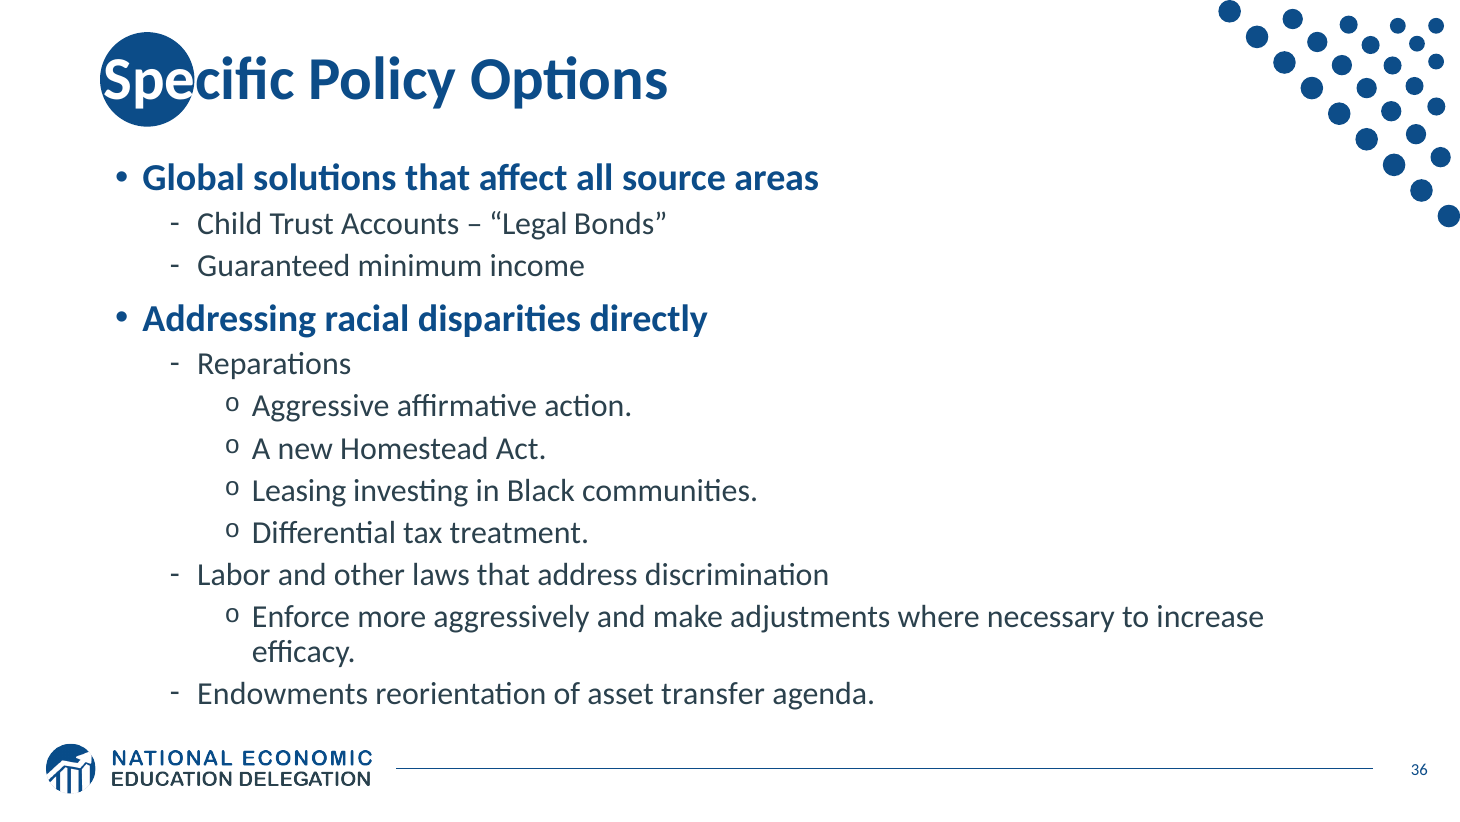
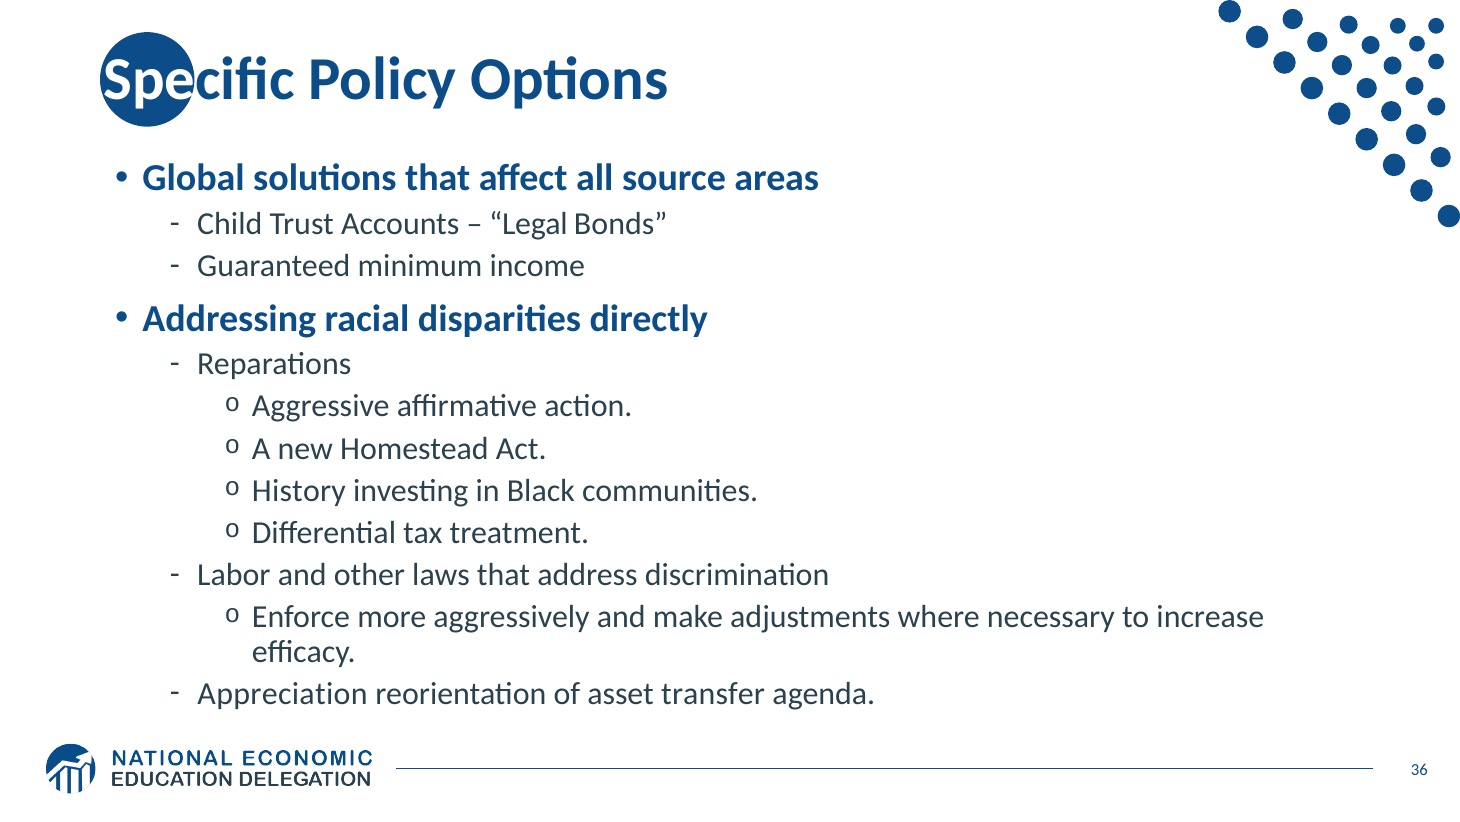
Leasing: Leasing -> History
Endowments: Endowments -> Appreciation
